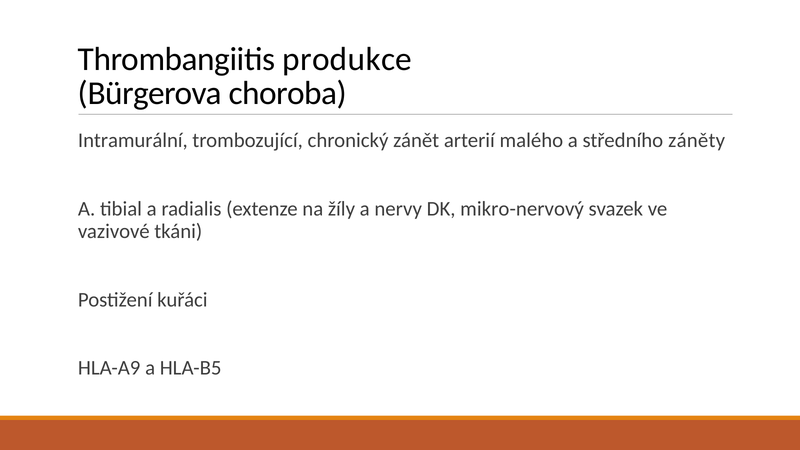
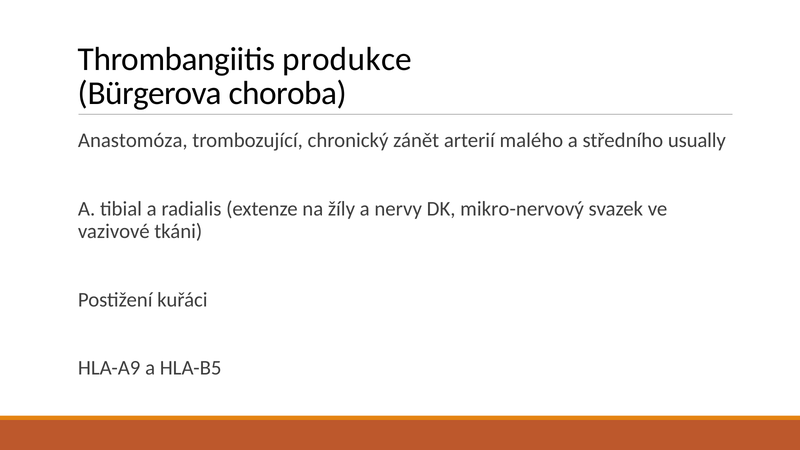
Intramurální: Intramurální -> Anastomóza
záněty: záněty -> usually
